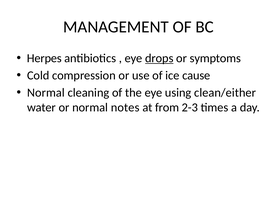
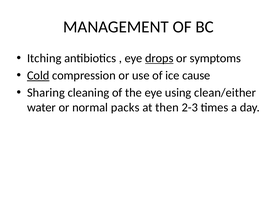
Herpes: Herpes -> Itching
Cold underline: none -> present
Normal at (46, 93): Normal -> Sharing
notes: notes -> packs
from: from -> then
